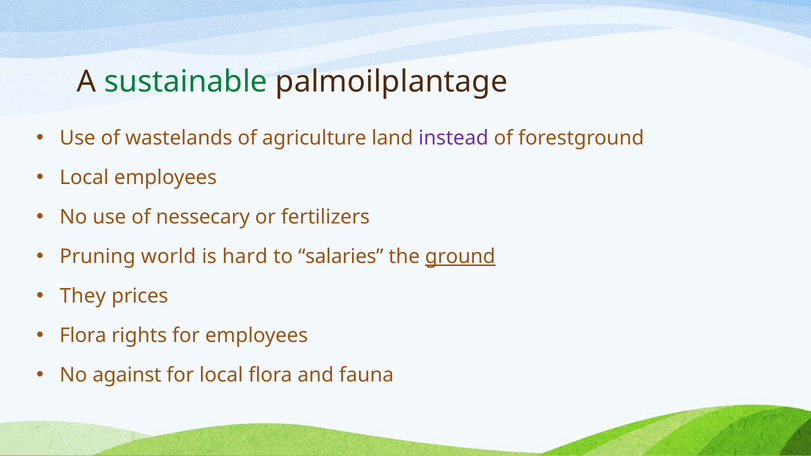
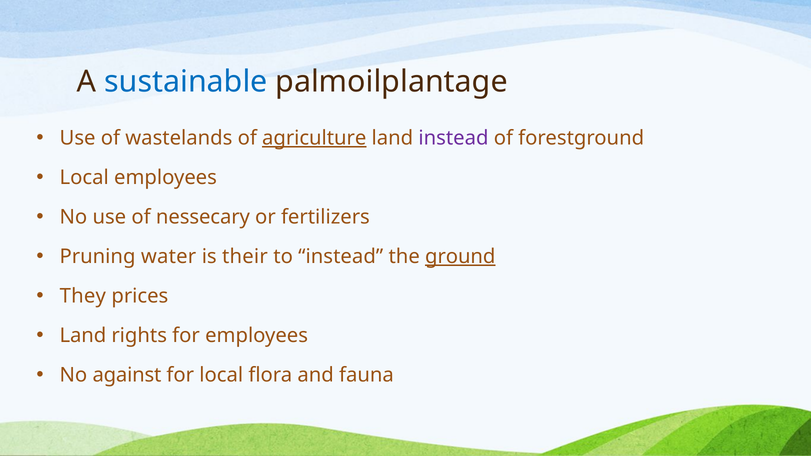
sustainable colour: green -> blue
agriculture underline: none -> present
world: world -> water
hard: hard -> their
to salaries: salaries -> instead
Flora at (83, 336): Flora -> Land
